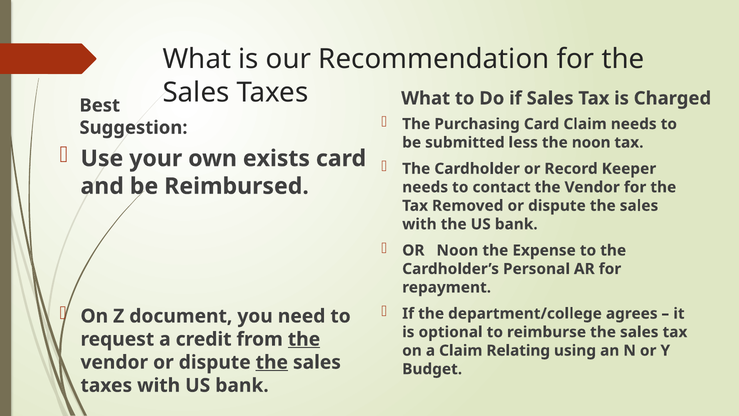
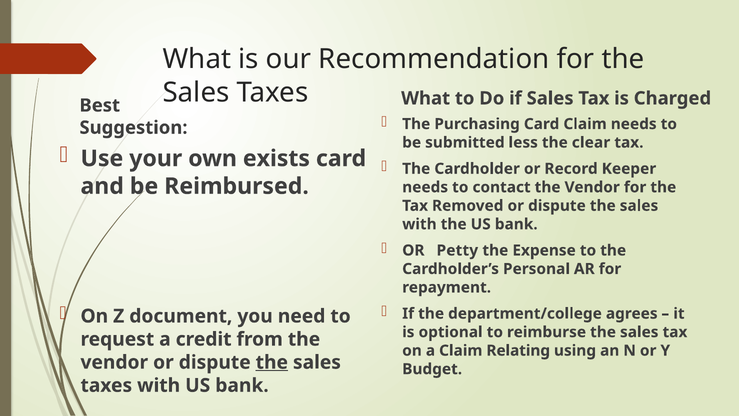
the noon: noon -> clear
OR Noon: Noon -> Petty
the at (304, 339) underline: present -> none
